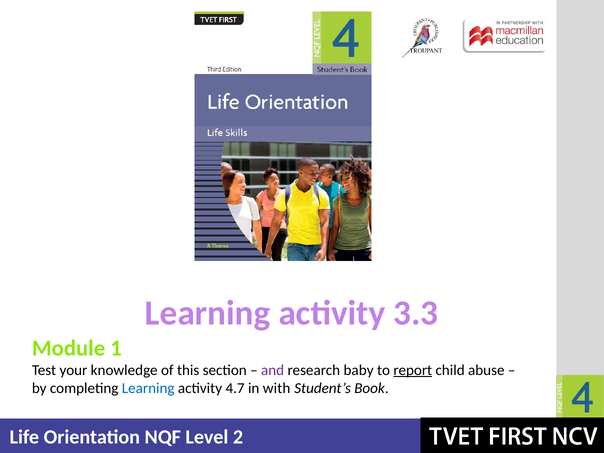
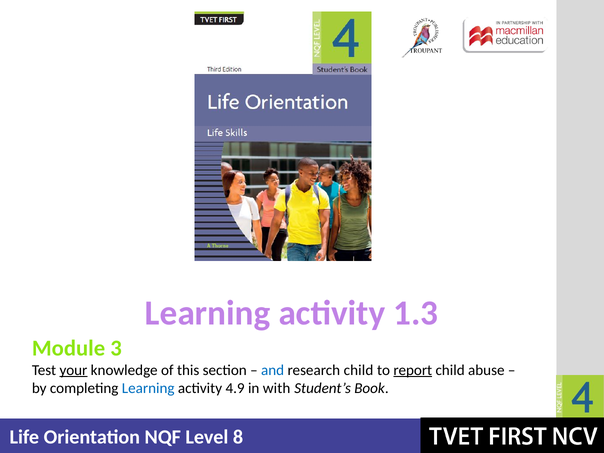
3.3: 3.3 -> 1.3
1: 1 -> 3
your underline: none -> present
and colour: purple -> blue
research baby: baby -> child
4.7: 4.7 -> 4.9
2: 2 -> 8
